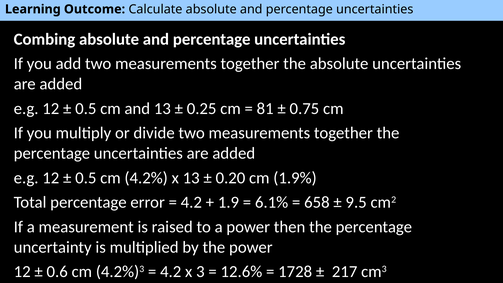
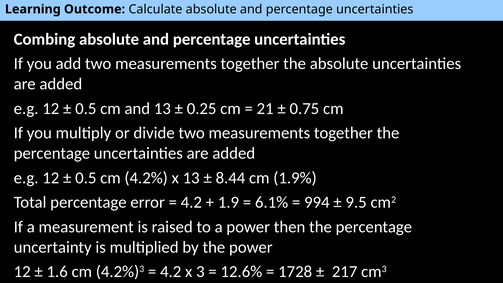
81: 81 -> 21
0.20: 0.20 -> 8.44
658: 658 -> 994
0.6: 0.6 -> 1.6
